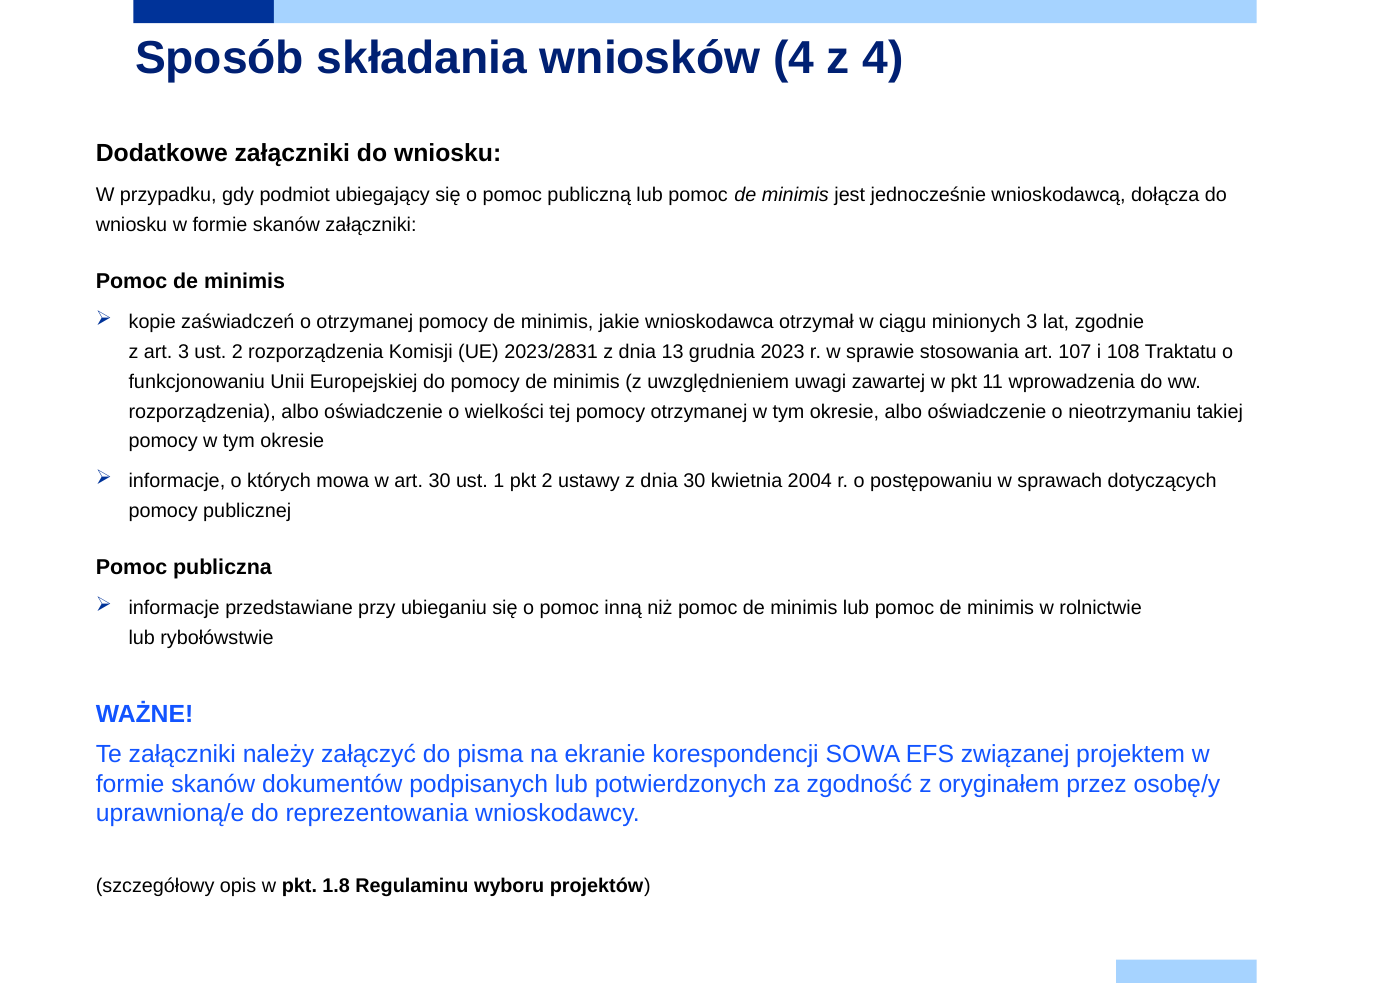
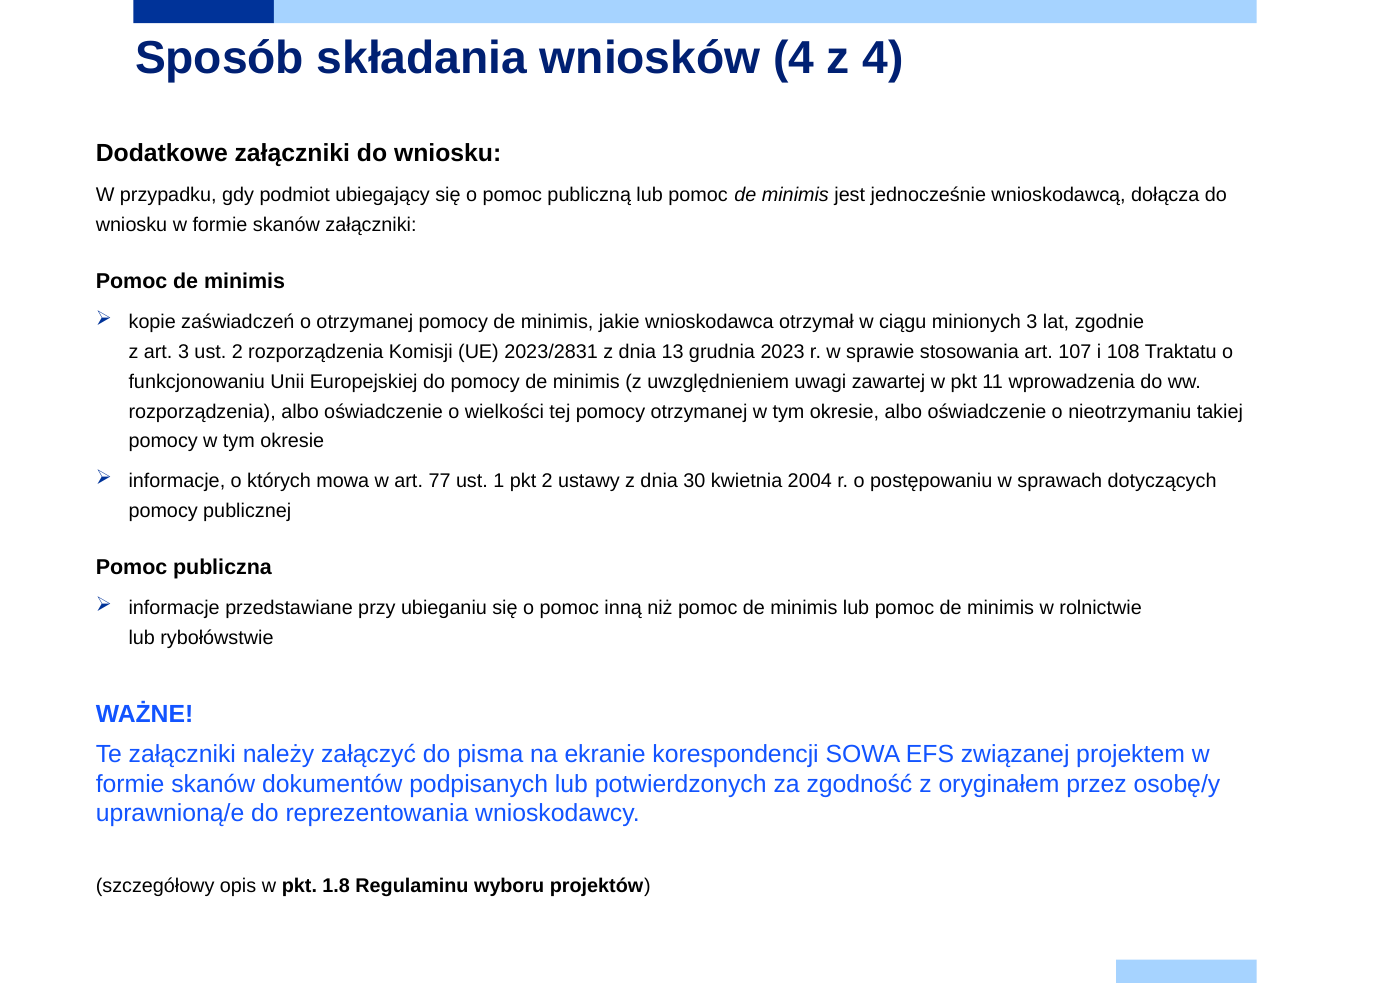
art 30: 30 -> 77
